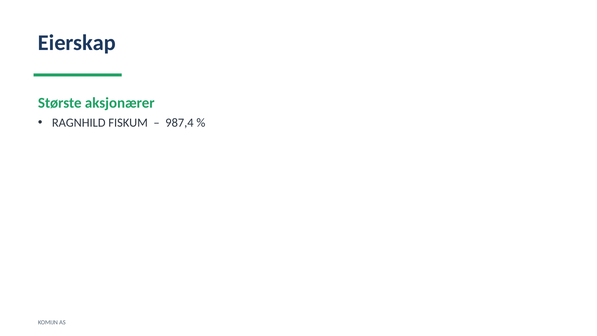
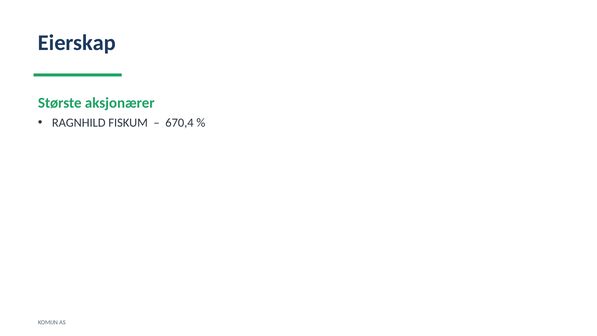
987,4: 987,4 -> 670,4
